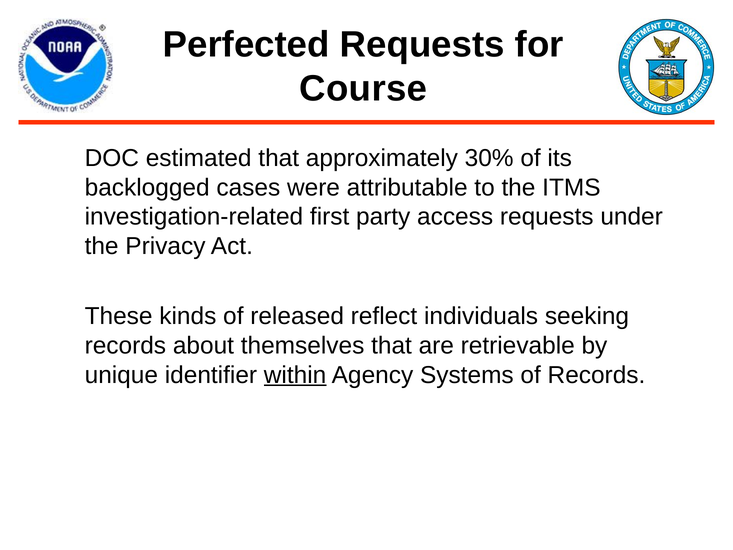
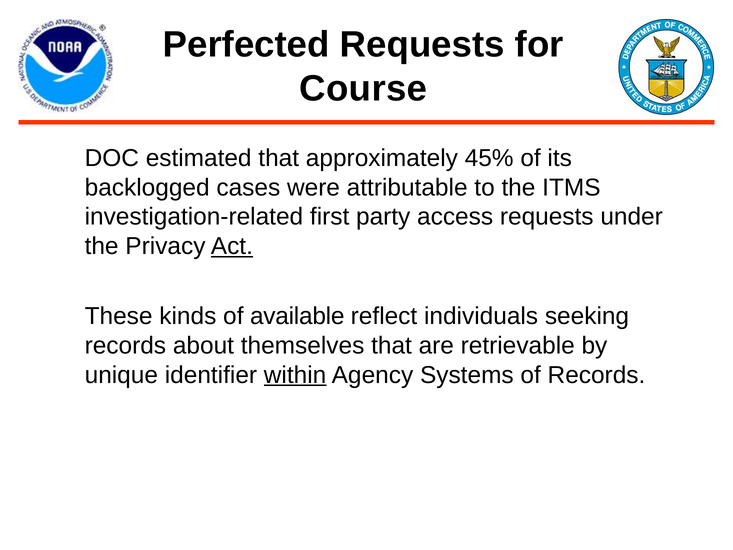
30%: 30% -> 45%
Act underline: none -> present
released: released -> available
